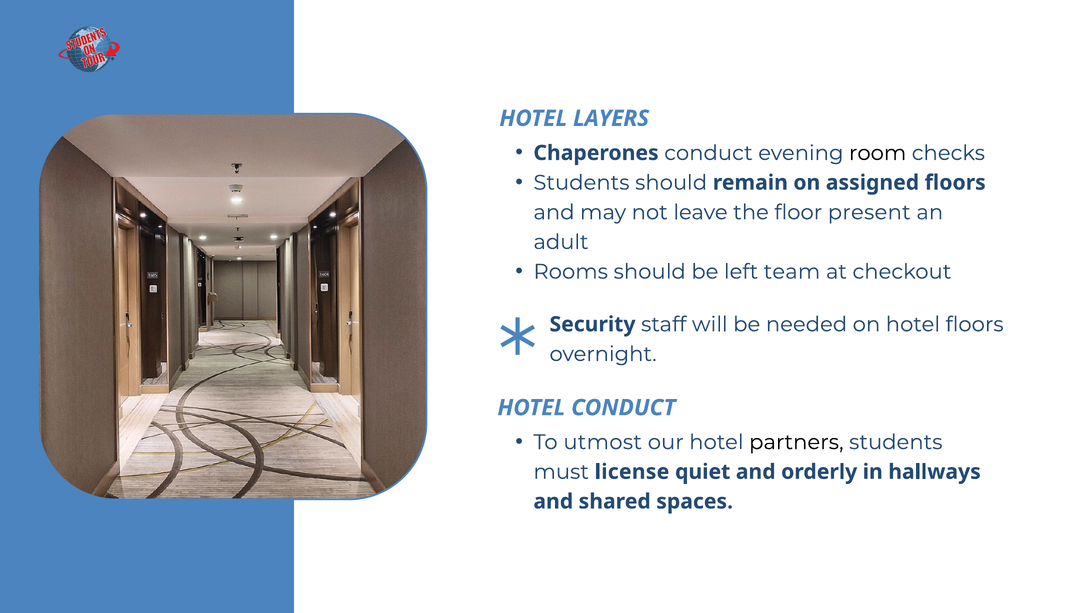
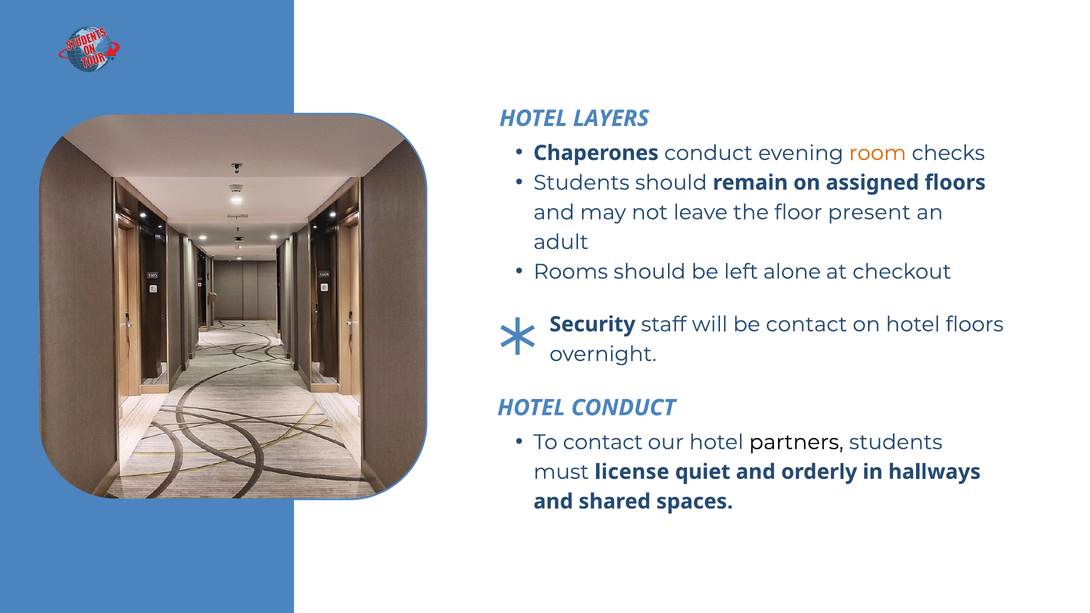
room colour: black -> orange
team: team -> alone
be needed: needed -> contact
To utmost: utmost -> contact
